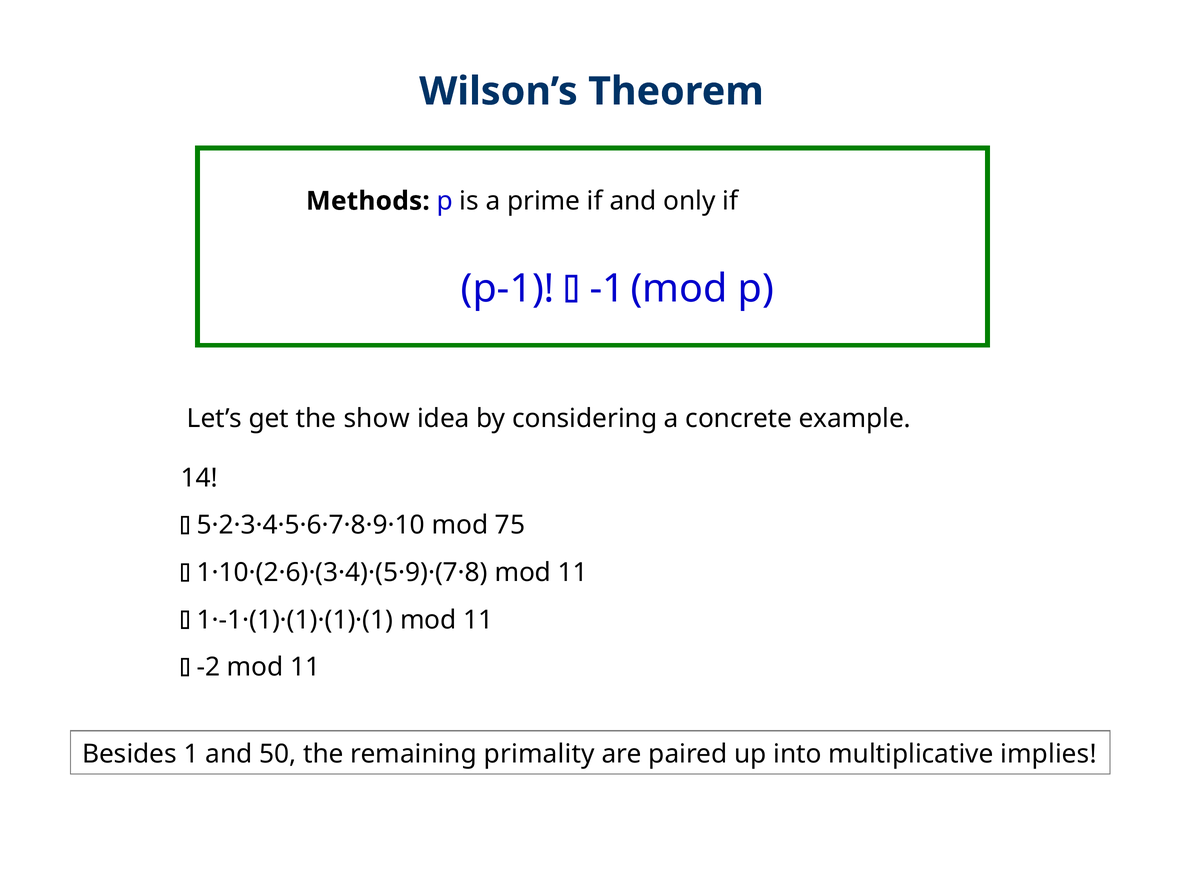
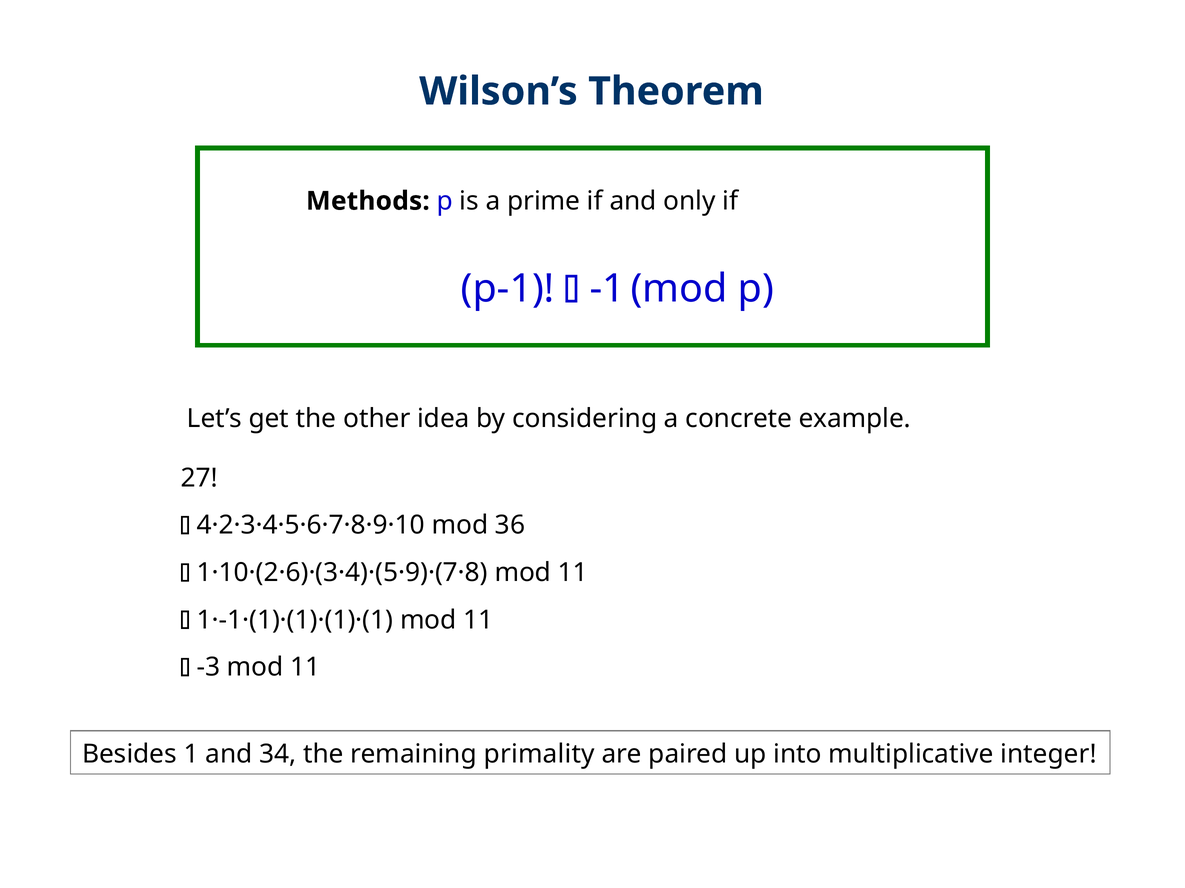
show: show -> other
14: 14 -> 27
5·2·3·4·5·6·7·8·9·10: 5·2·3·4·5·6·7·8·9·10 -> 4·2·3·4·5·6·7·8·9·10
75: 75 -> 36
-2: -2 -> -3
50: 50 -> 34
implies: implies -> integer
